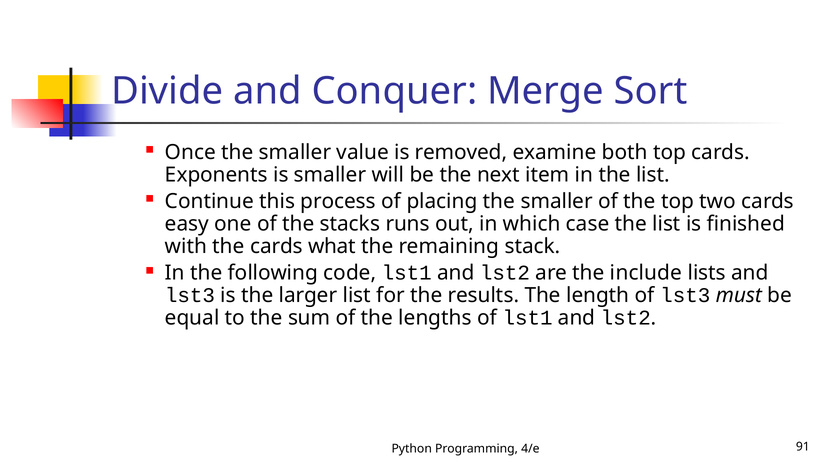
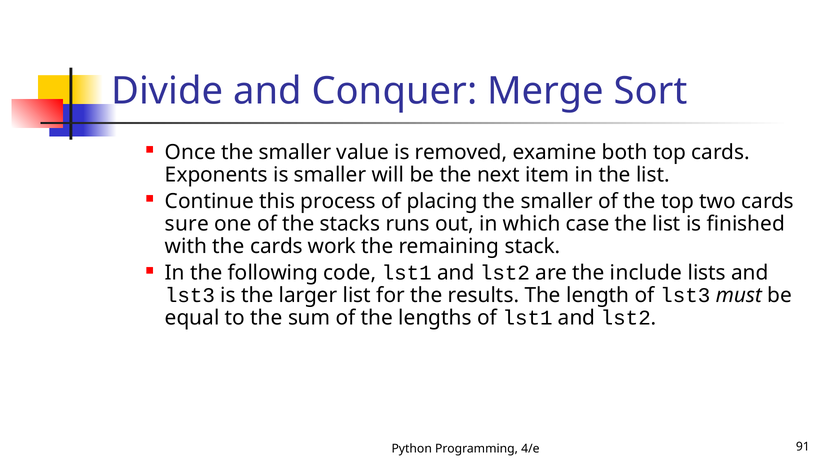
easy: easy -> sure
what: what -> work
